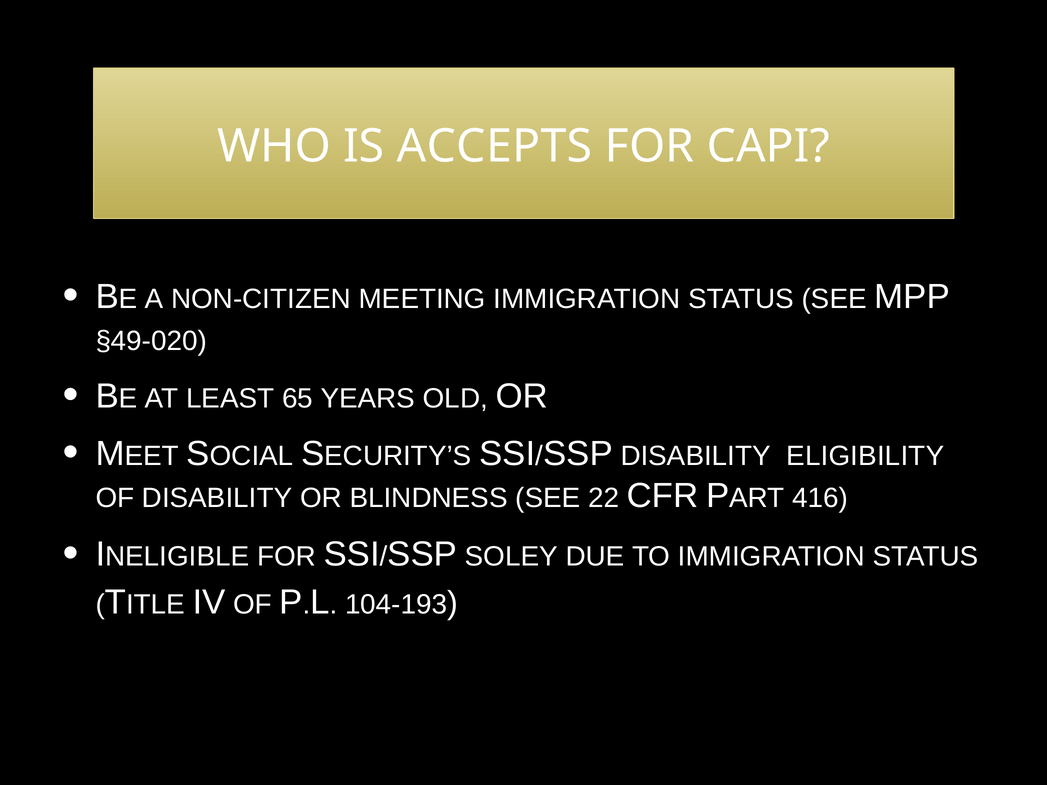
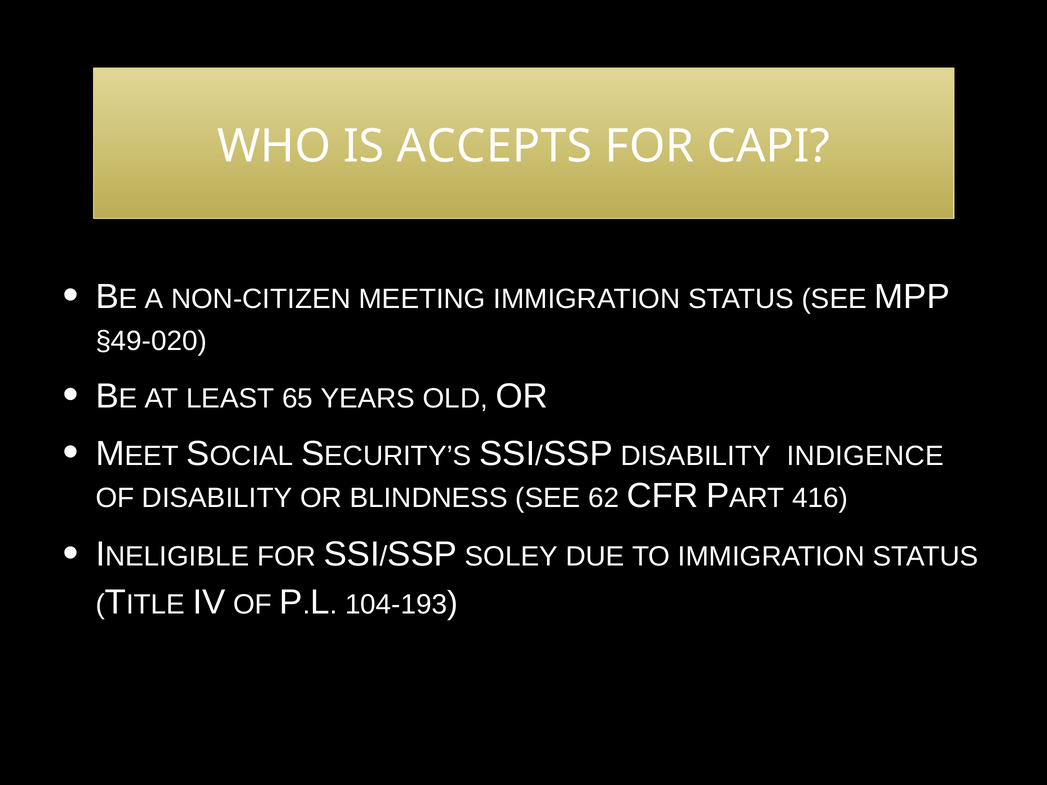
ELIGIBILITY: ELIGIBILITY -> INDIGENCE
22: 22 -> 62
